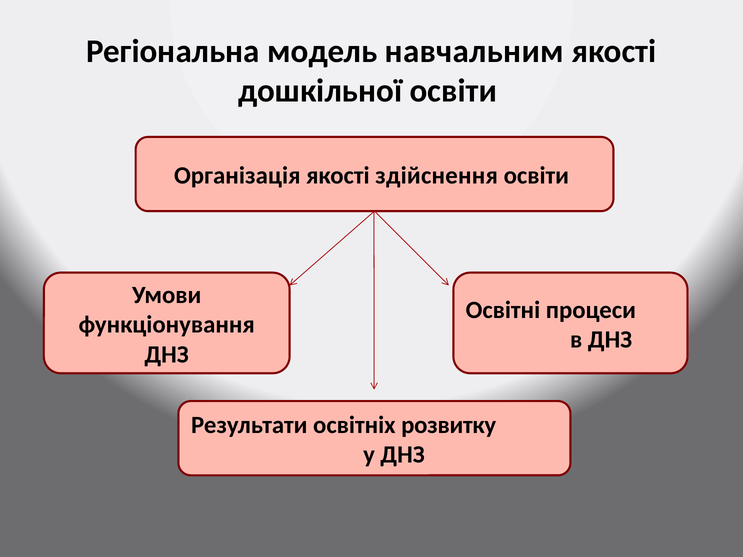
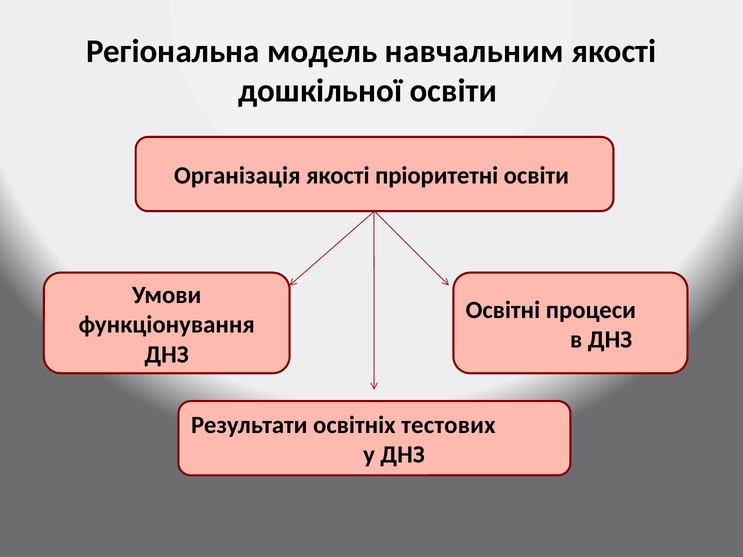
здійснення: здійснення -> пріоритетні
розвитку: розвитку -> тестових
